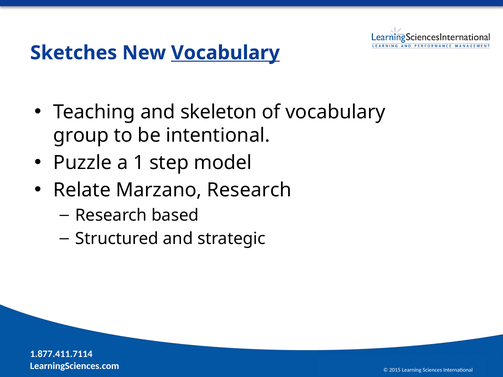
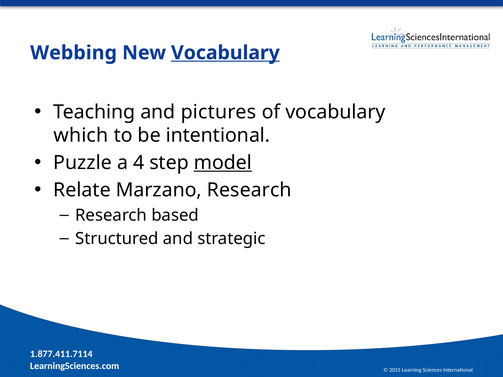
Sketches: Sketches -> Webbing
skeleton: skeleton -> pictures
group: group -> which
1: 1 -> 4
model underline: none -> present
